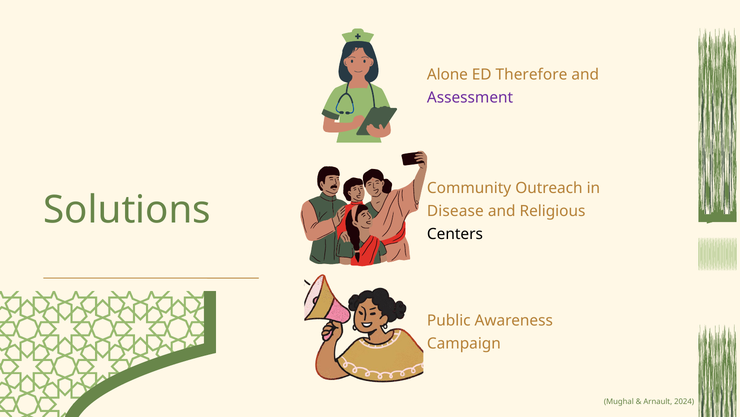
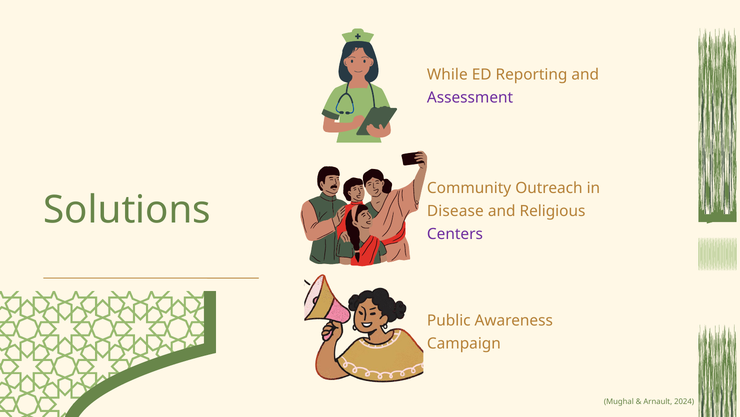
Alone: Alone -> While
Therefore: Therefore -> Reporting
Centers colour: black -> purple
